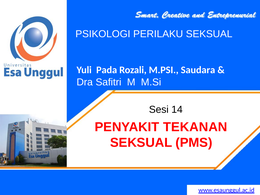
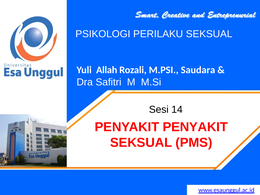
Pada: Pada -> Allah
PENYAKIT TEKANAN: TEKANAN -> PENYAKIT
